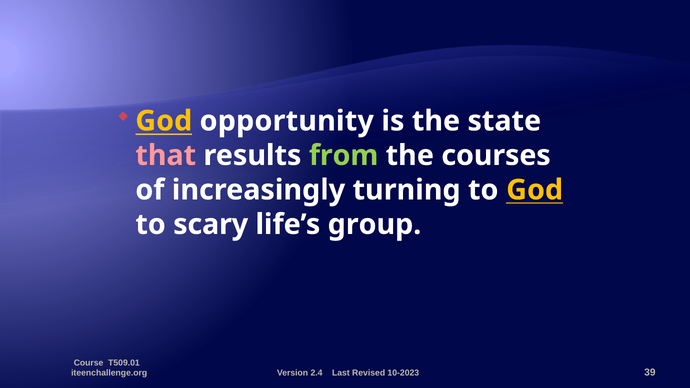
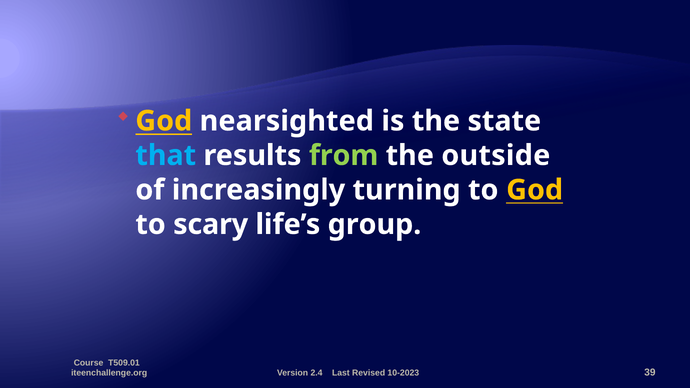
opportunity: opportunity -> nearsighted
that colour: pink -> light blue
courses: courses -> outside
